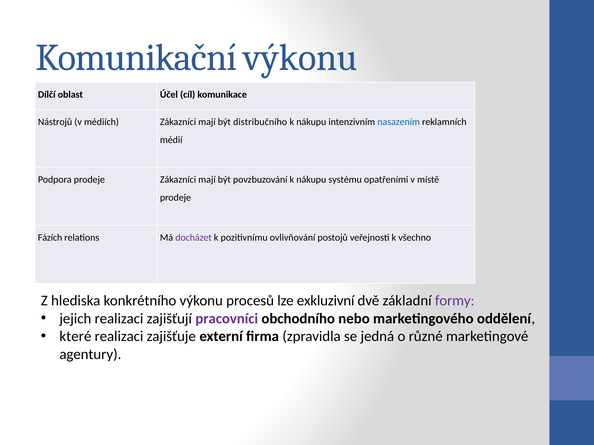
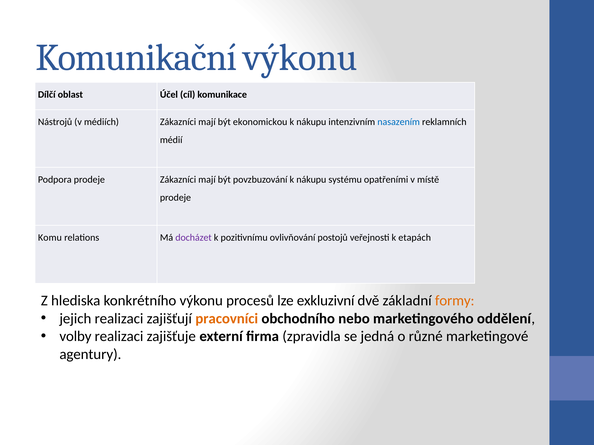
distribučního: distribučního -> ekonomickou
Fázích: Fázích -> Komu
všechno: všechno -> etapách
formy colour: purple -> orange
pracovníci colour: purple -> orange
které: které -> volby
